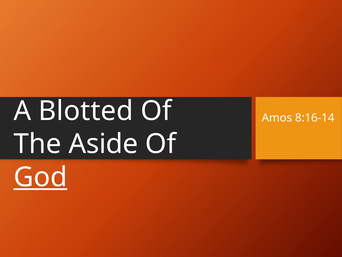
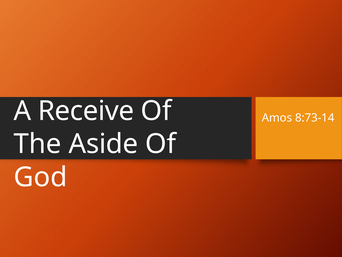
Blotted: Blotted -> Receive
8:16-14: 8:16-14 -> 8:73-14
God underline: present -> none
